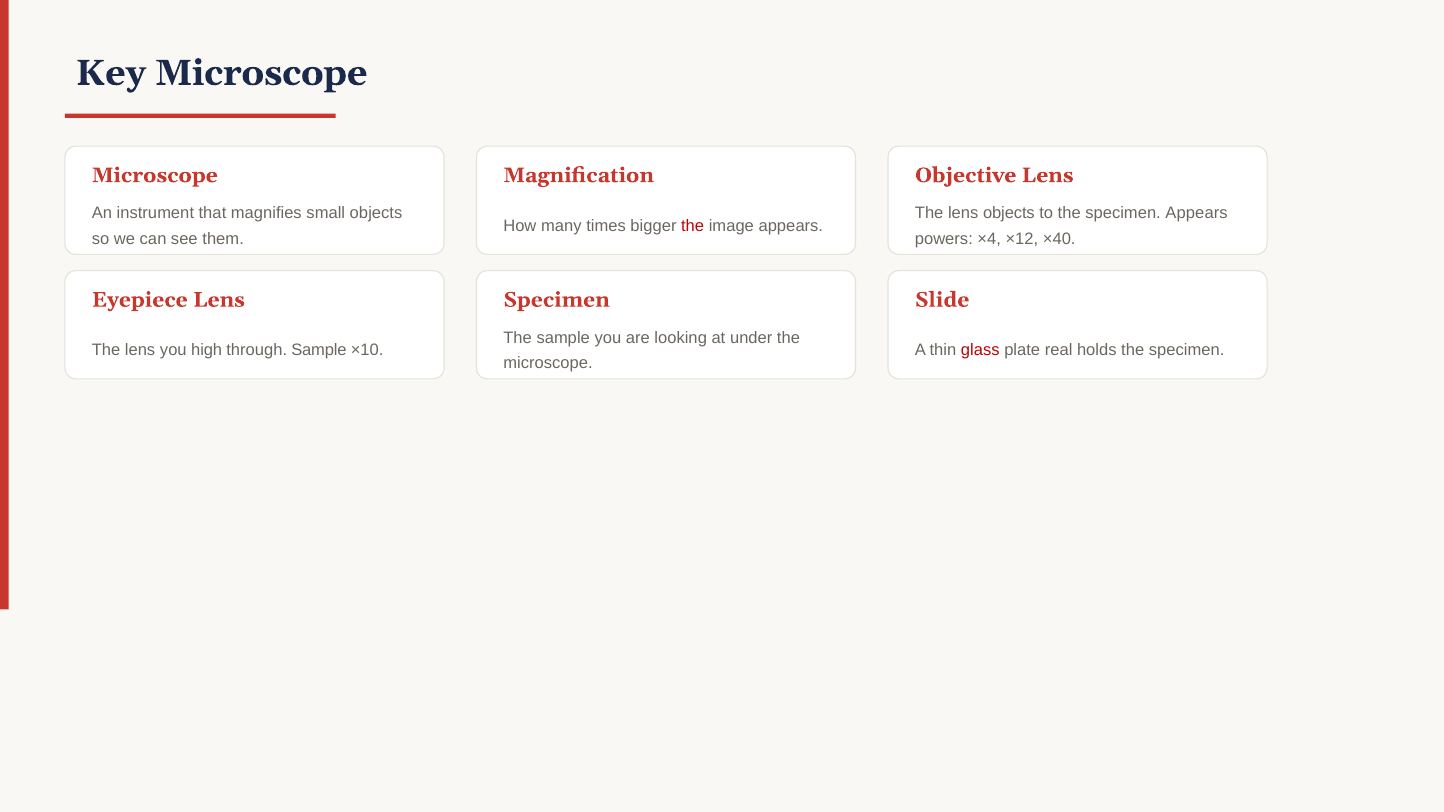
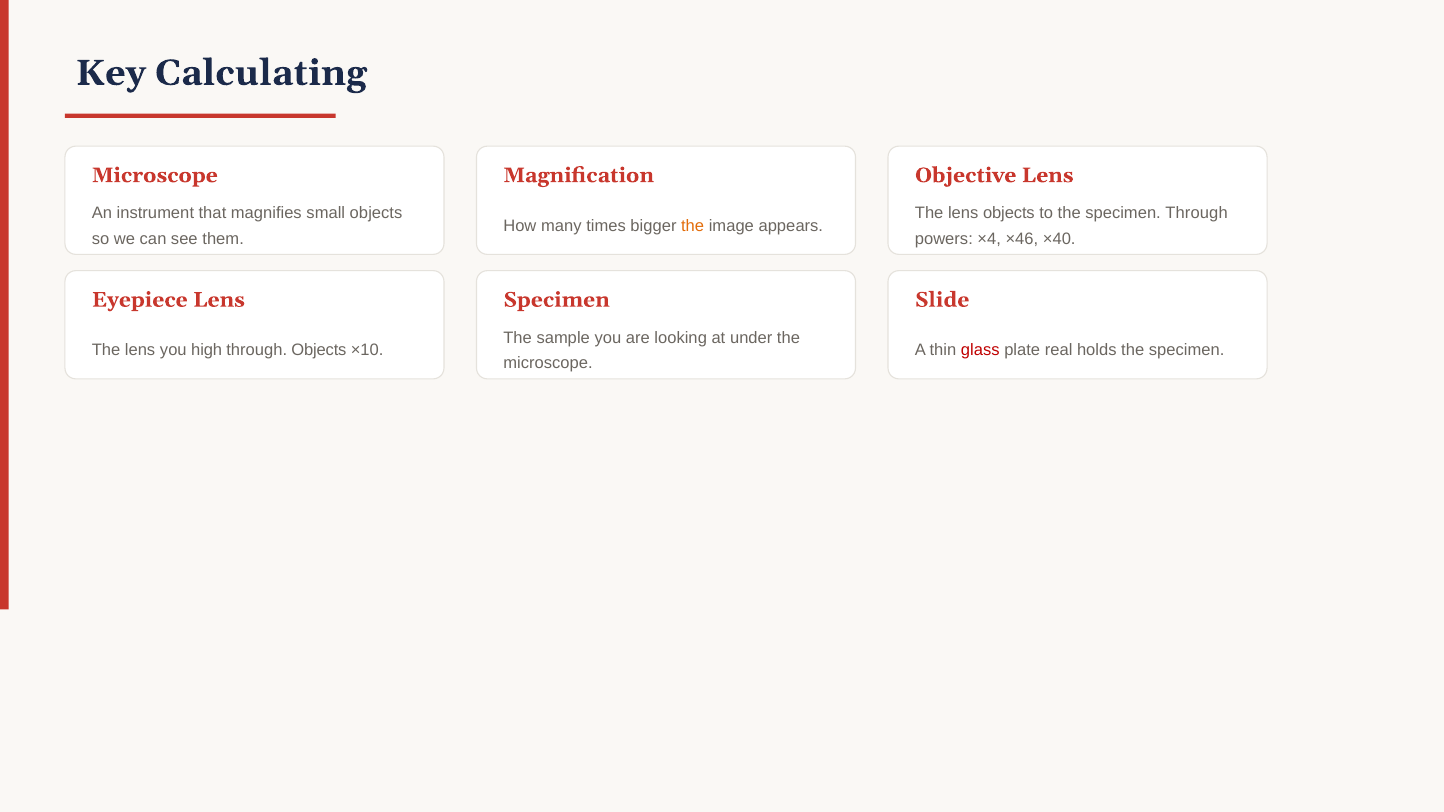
Key Microscope: Microscope -> Calculating
specimen Appears: Appears -> Through
the at (693, 226) colour: red -> orange
×12: ×12 -> ×46
through Sample: Sample -> Objects
